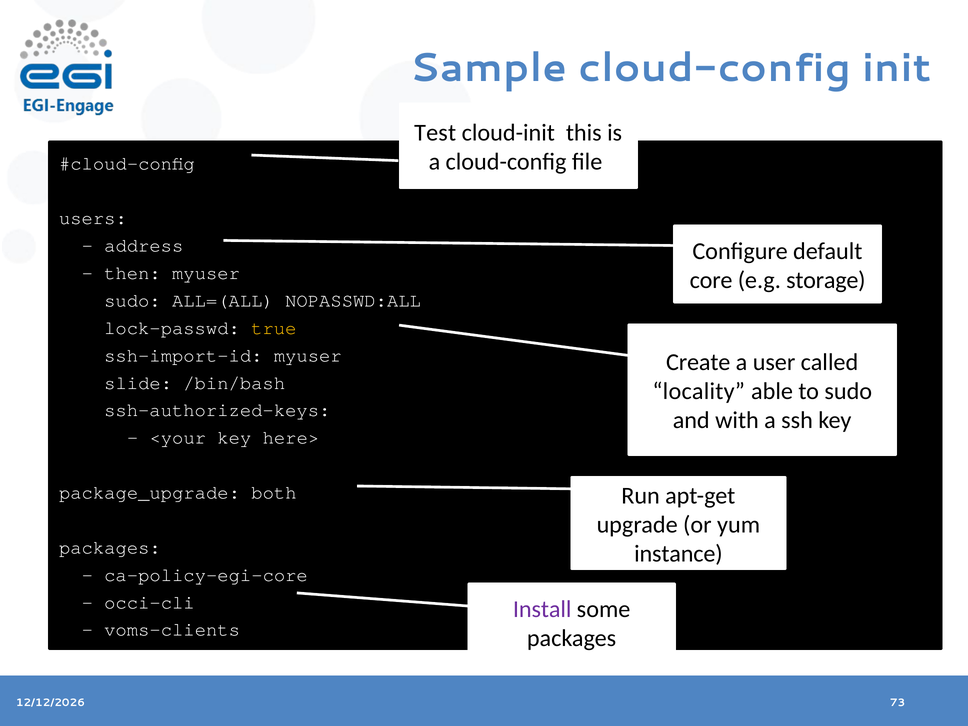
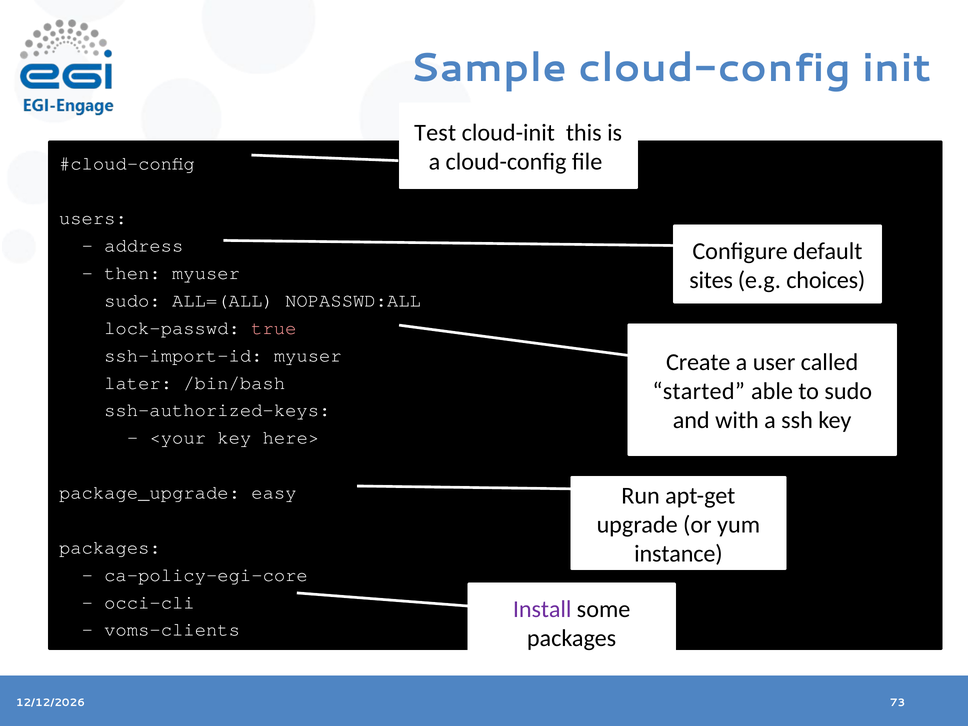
core: core -> sites
storage: storage -> choices
true colour: yellow -> pink
slide: slide -> later
locality: locality -> started
both: both -> easy
